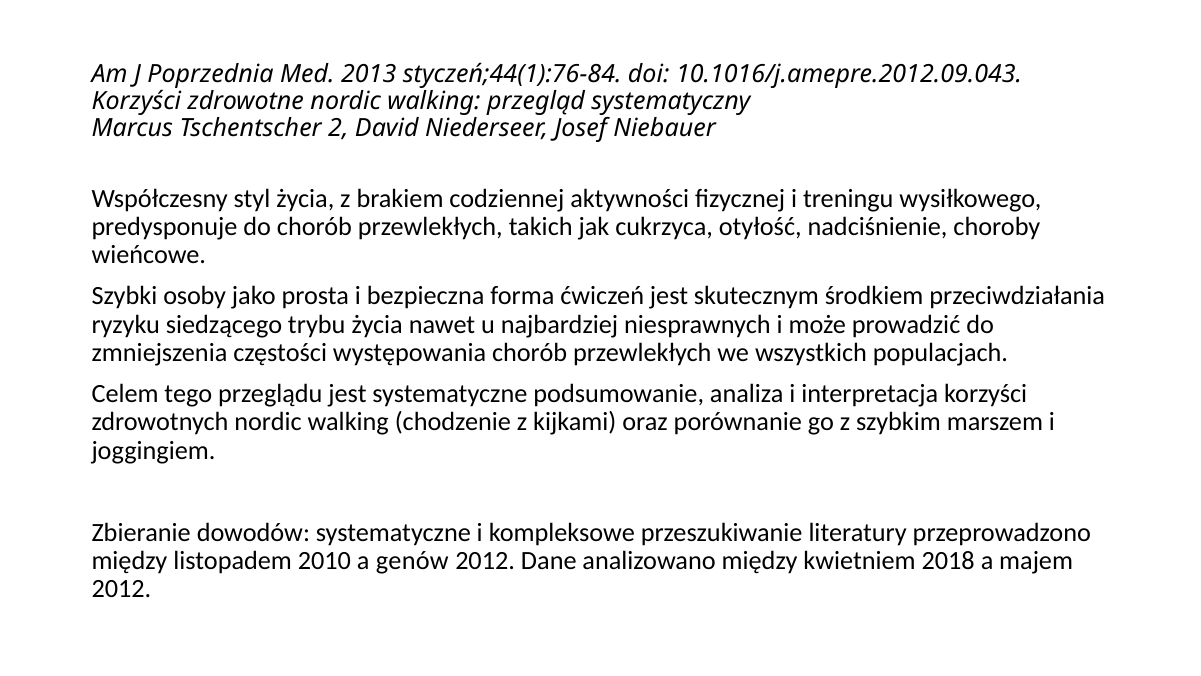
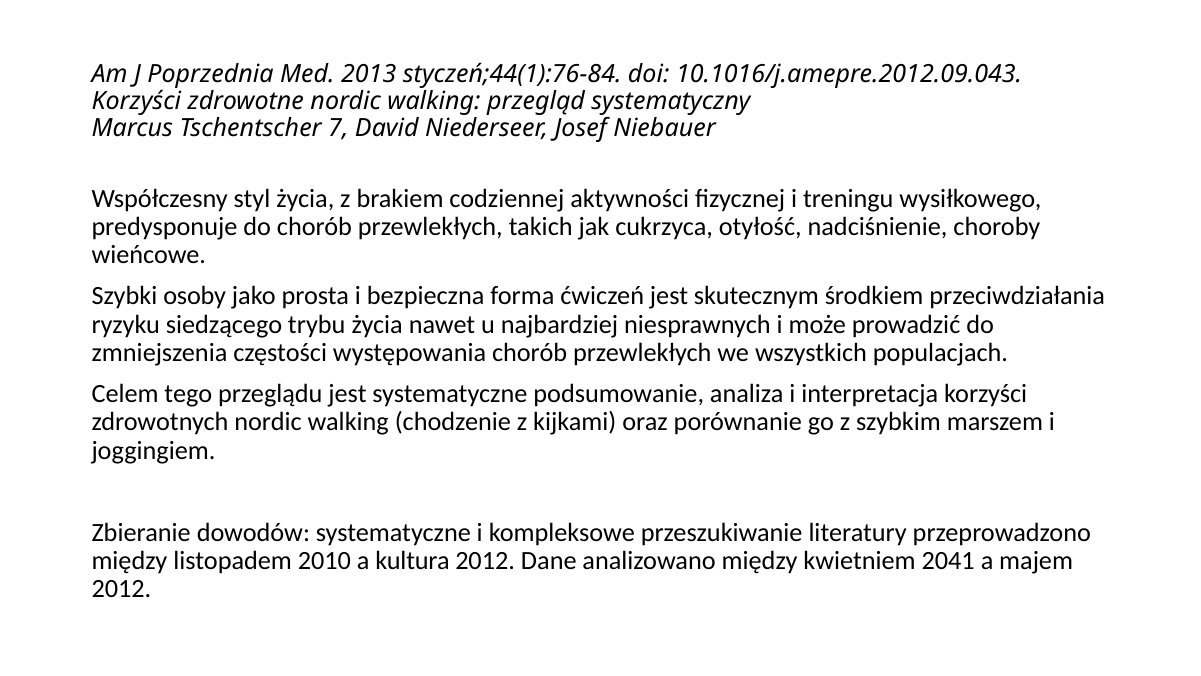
2: 2 -> 7
genów: genów -> kultura
2018: 2018 -> 2041
